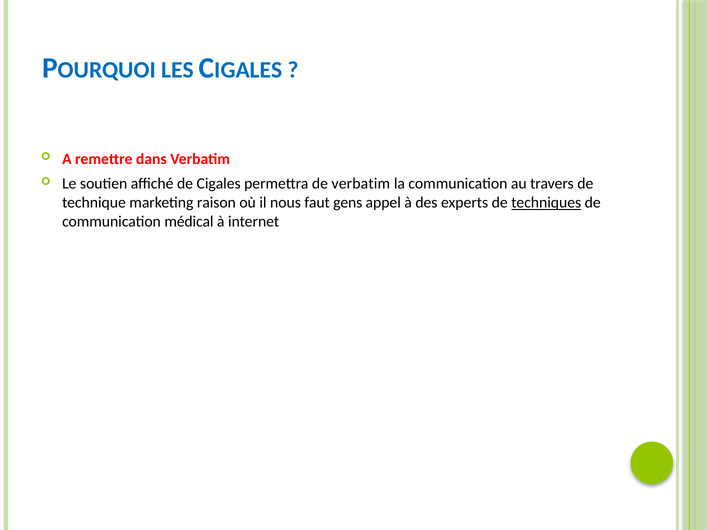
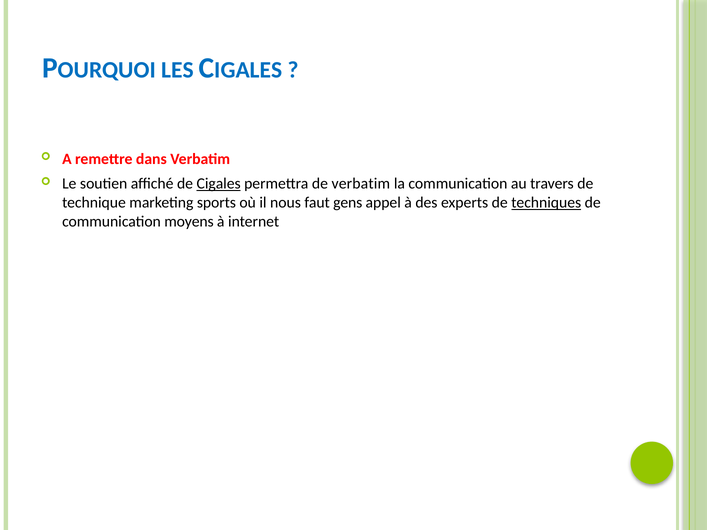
Cigales underline: none -> present
raison: raison -> sports
médical: médical -> moyens
